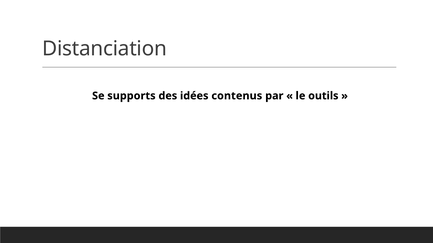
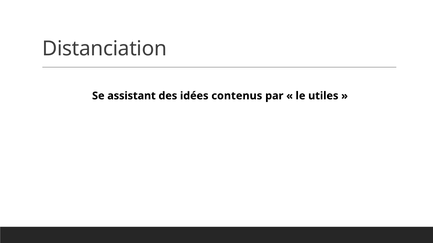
supports: supports -> assistant
outils: outils -> utiles
